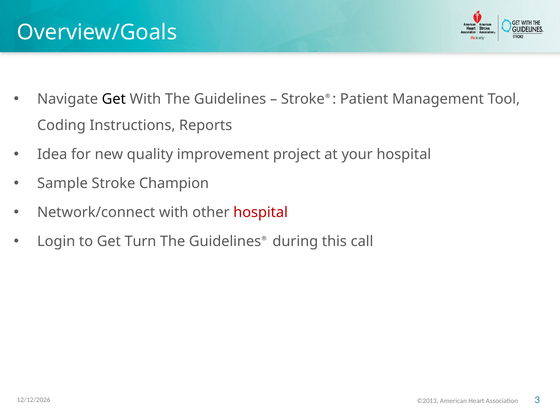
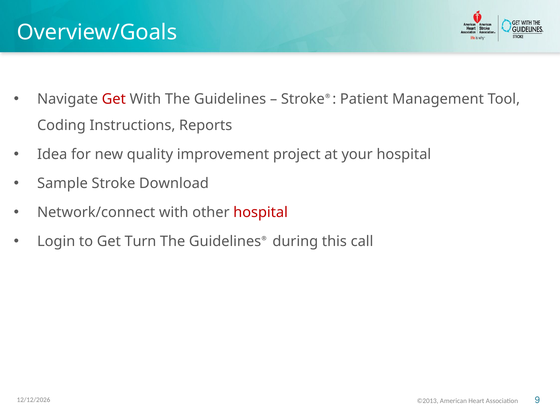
Get at (114, 99) colour: black -> red
Champion: Champion -> Download
3: 3 -> 9
